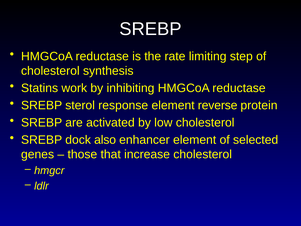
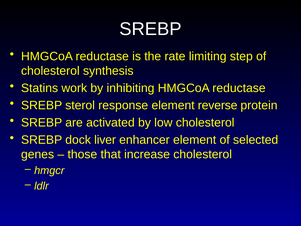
also: also -> liver
